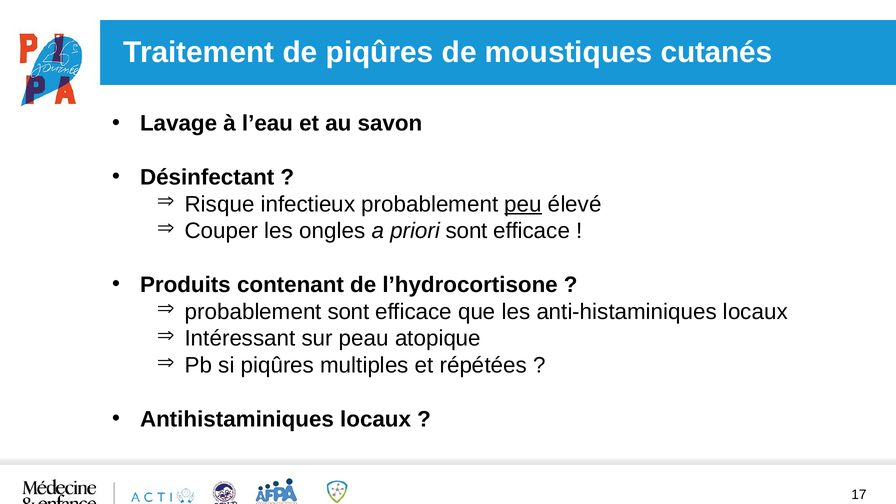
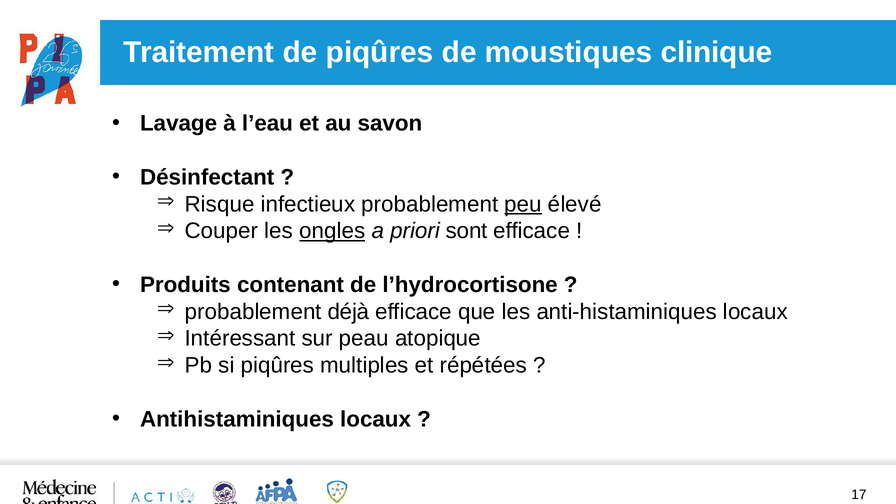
cutanés: cutanés -> clinique
ongles underline: none -> present
probablement sont: sont -> déjà
